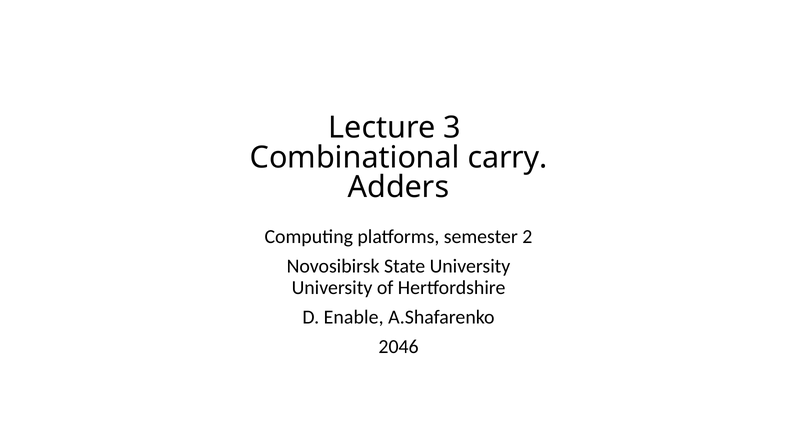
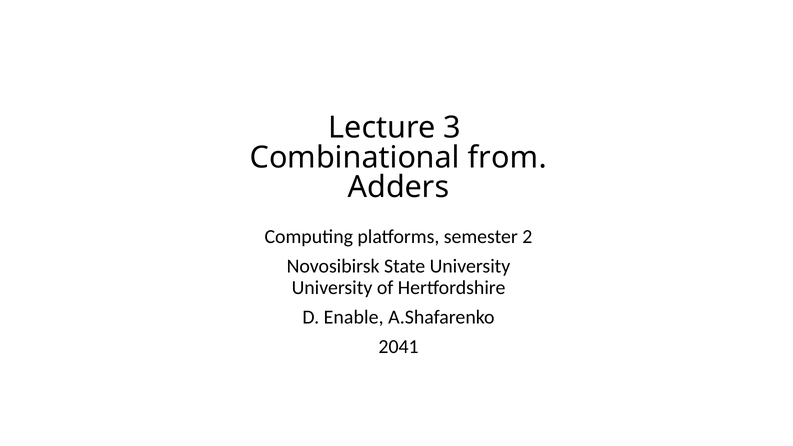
carry: carry -> from
2046: 2046 -> 2041
